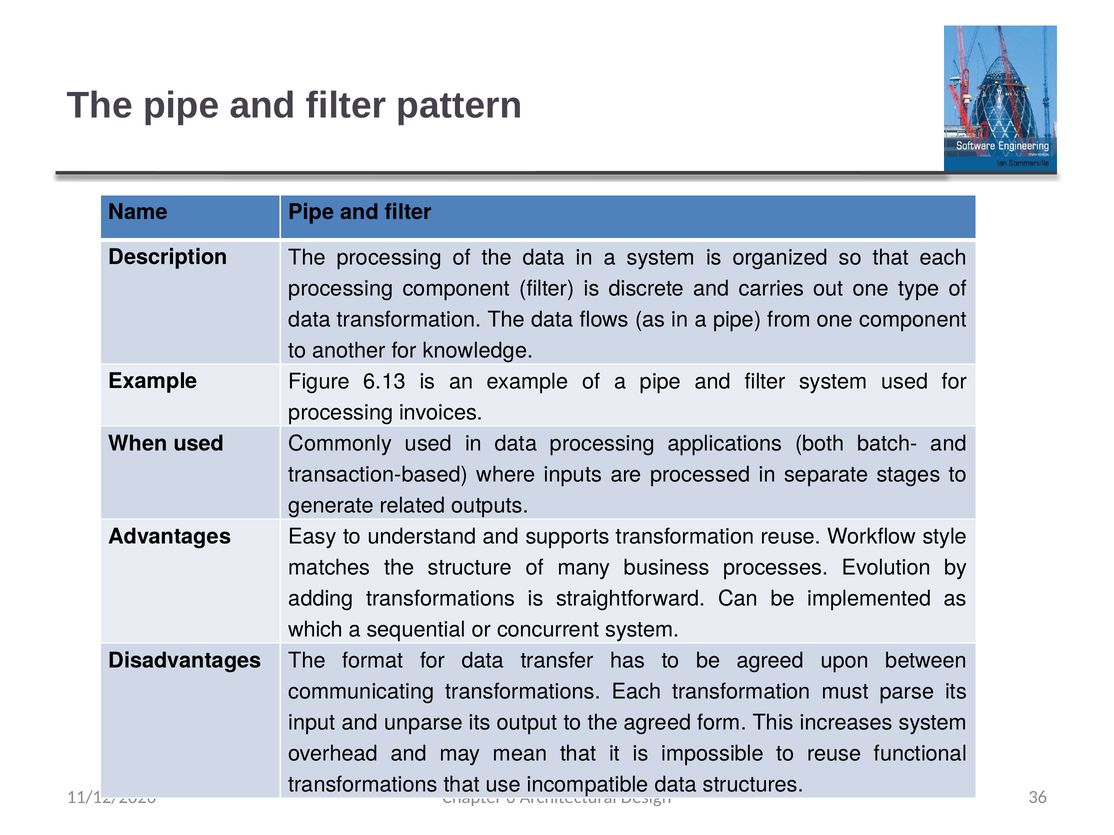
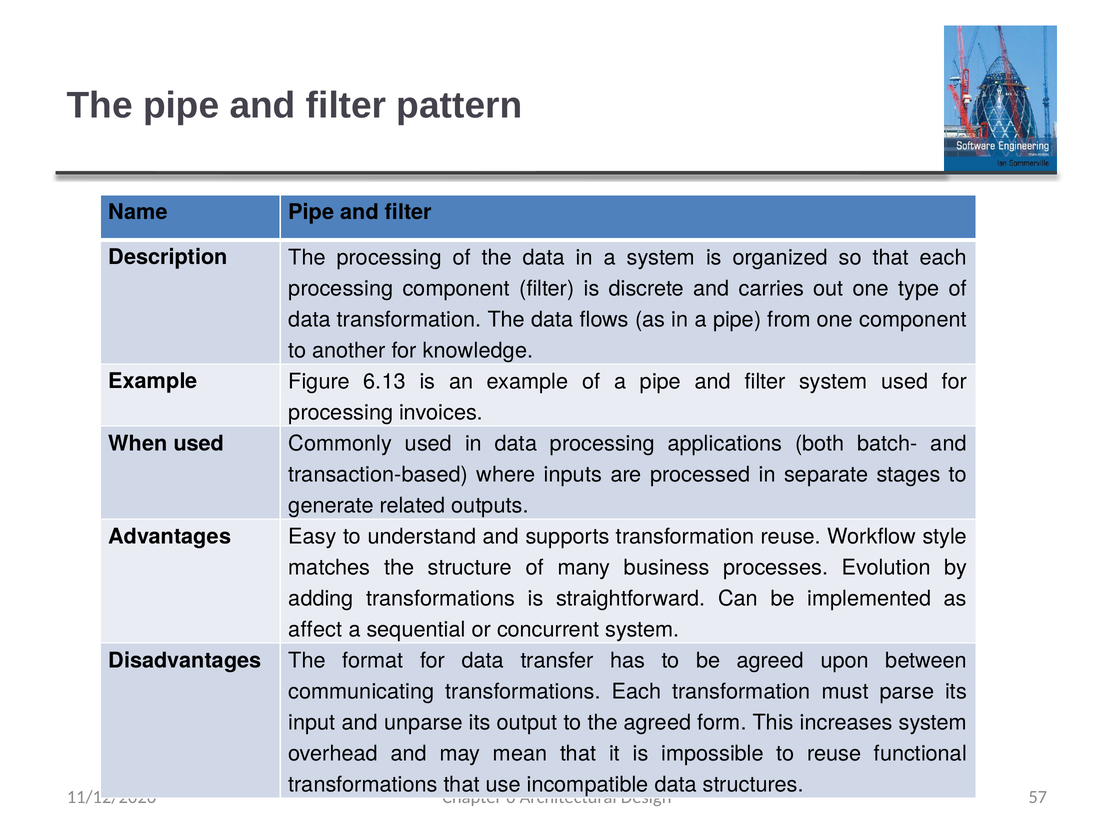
which: which -> affect
36: 36 -> 57
